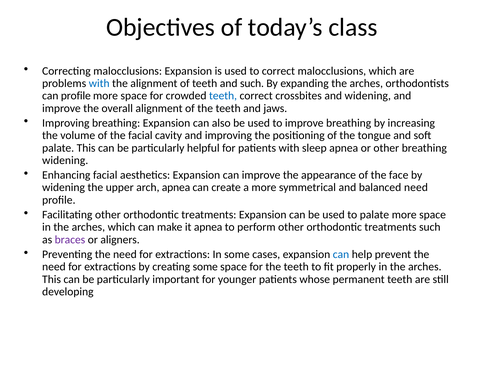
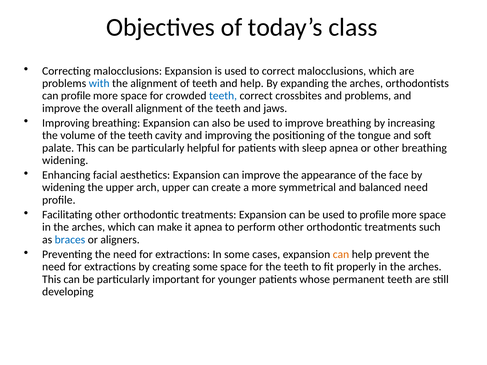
and such: such -> help
and widening: widening -> problems
volume of the facial: facial -> teeth
arch apnea: apnea -> upper
to palate: palate -> profile
braces colour: purple -> blue
can at (341, 255) colour: blue -> orange
